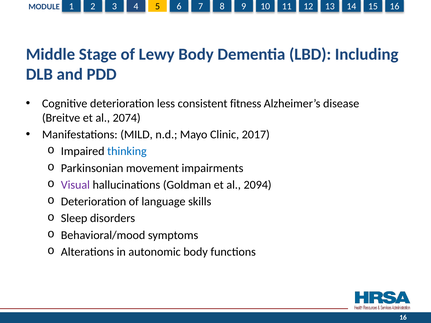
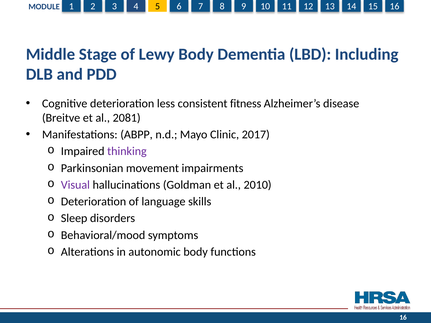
2074: 2074 -> 2081
MILD: MILD -> ABPP
thinking colour: blue -> purple
2094: 2094 -> 2010
